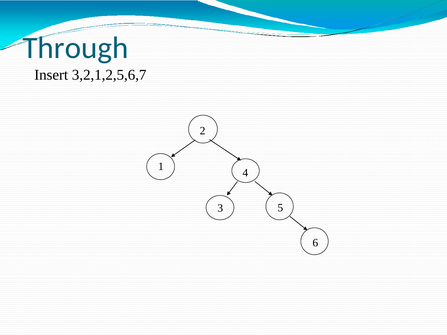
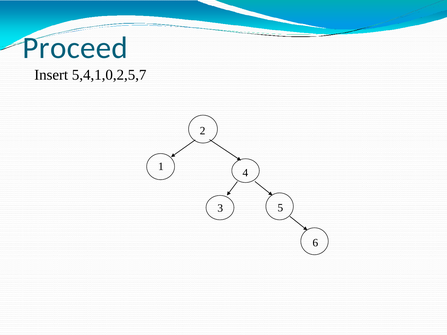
Through: Through -> Proceed
3,2,1,2,5,6,7: 3,2,1,2,5,6,7 -> 5,4,1,0,2,5,7
